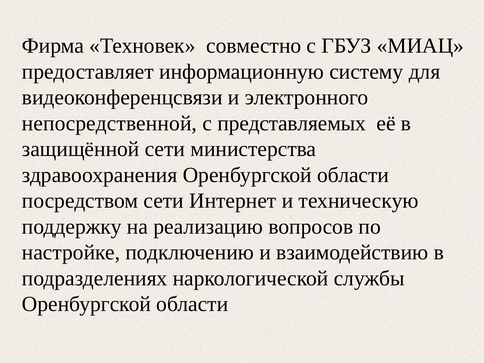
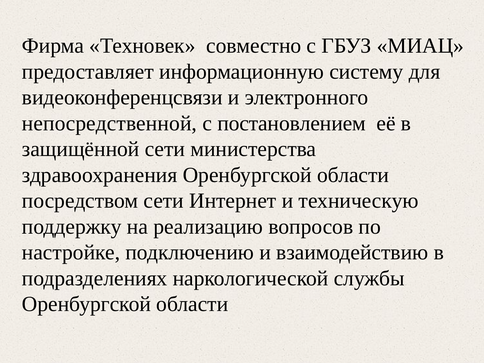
представляемых: представляемых -> постановлением
